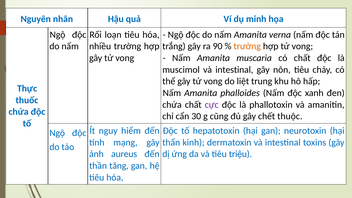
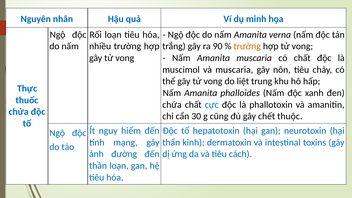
muscimol và intestinal: intestinal -> muscaria
cực colour: purple -> blue
aureus: aureus -> đường
triệu: triệu -> cách
thần tăng: tăng -> loạn
